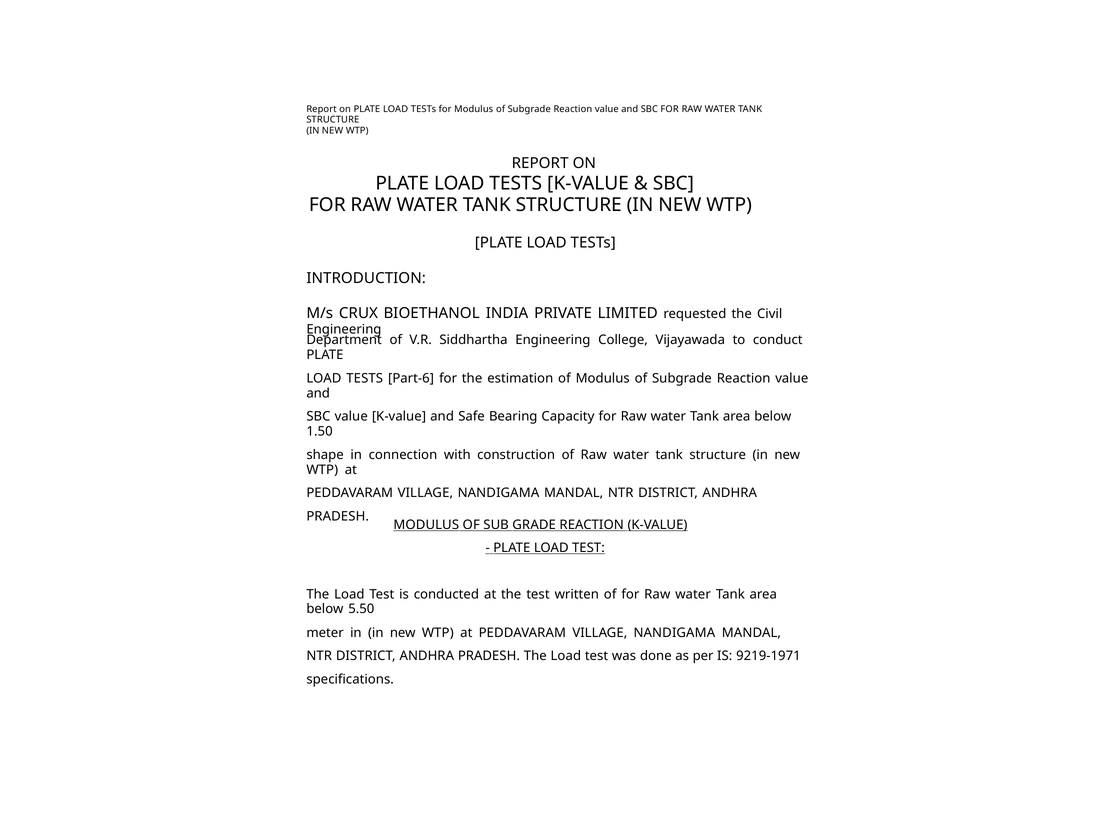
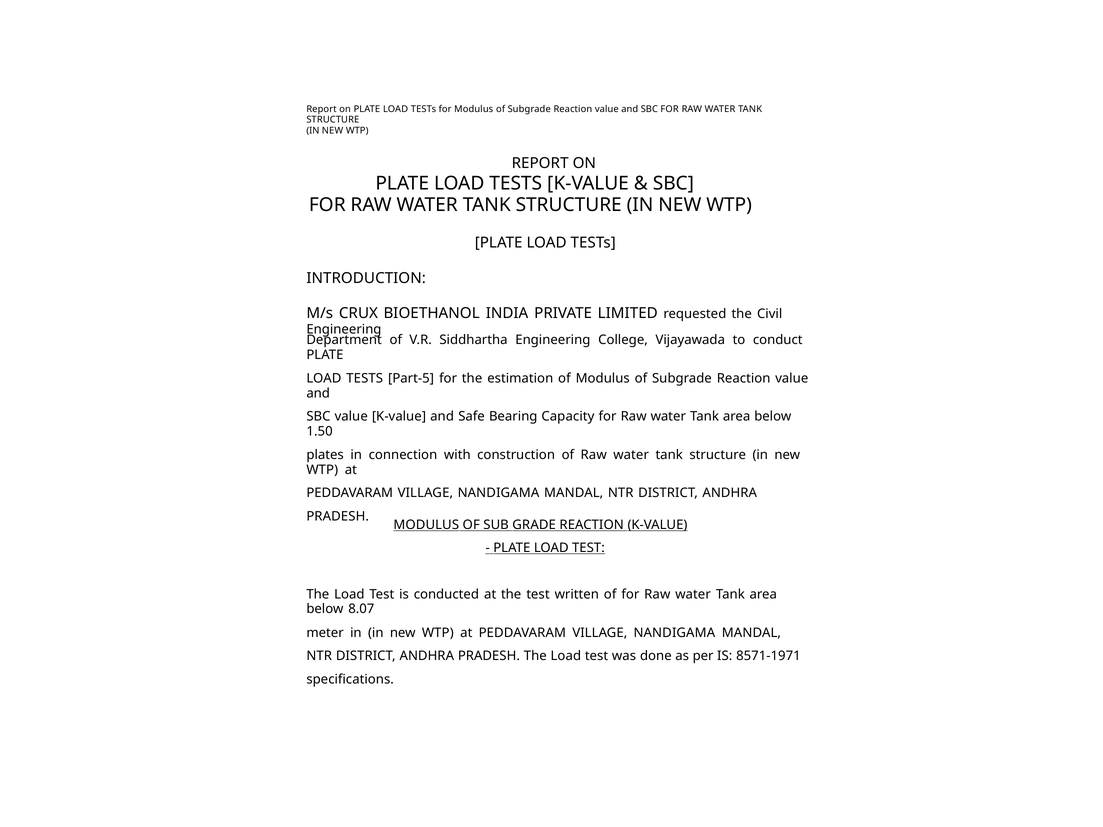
Part-6: Part-6 -> Part-5
shape: shape -> plates
5.50: 5.50 -> 8.07
9219-1971: 9219-1971 -> 8571-1971
